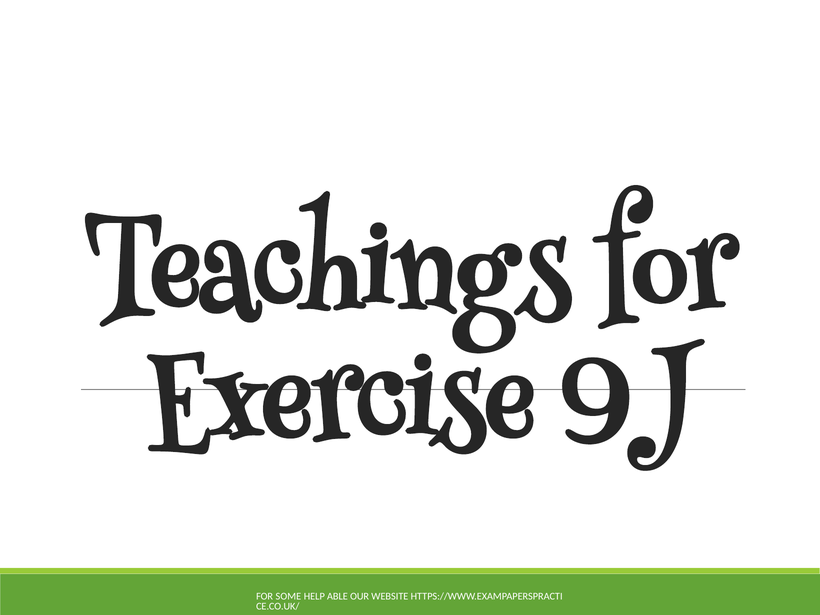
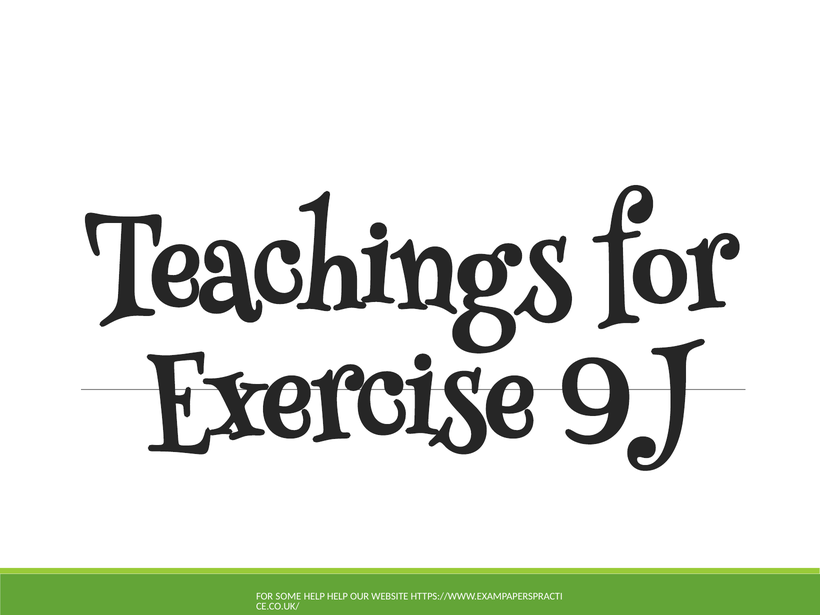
HELP ABLE: ABLE -> HELP
